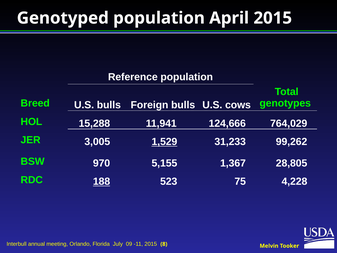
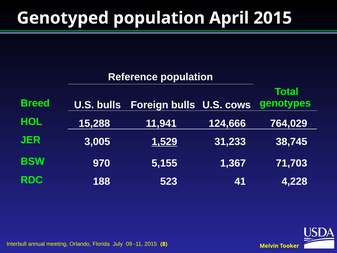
99,262: 99,262 -> 38,745
28,805: 28,805 -> 71,703
188 underline: present -> none
75: 75 -> 41
